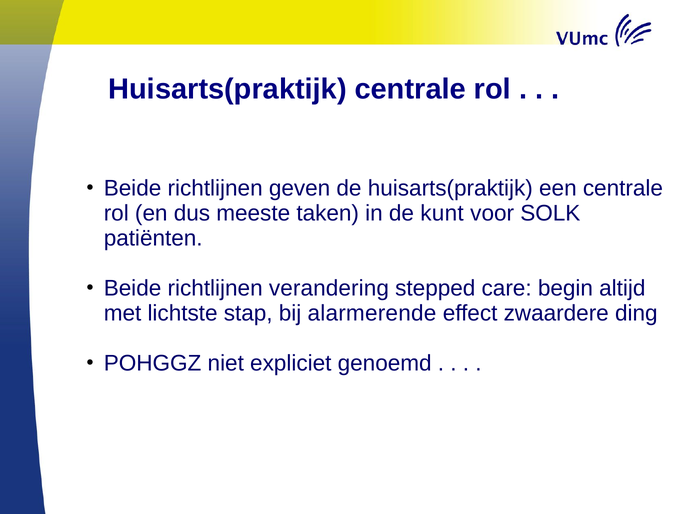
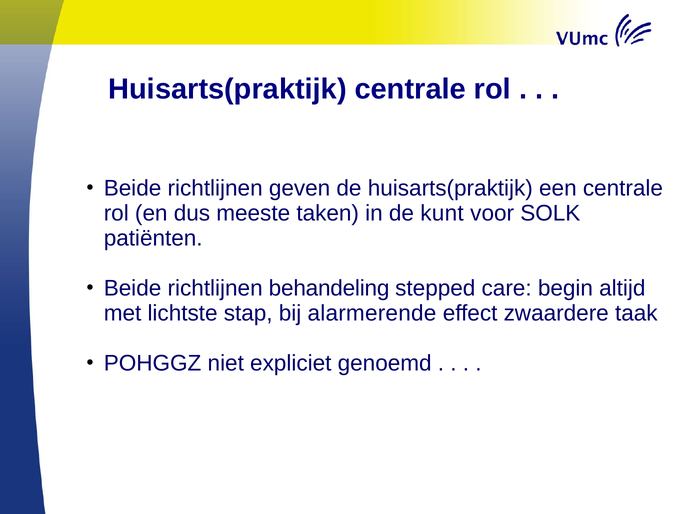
verandering: verandering -> behandeling
ding: ding -> taak
